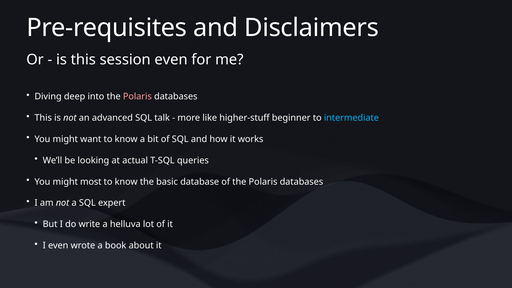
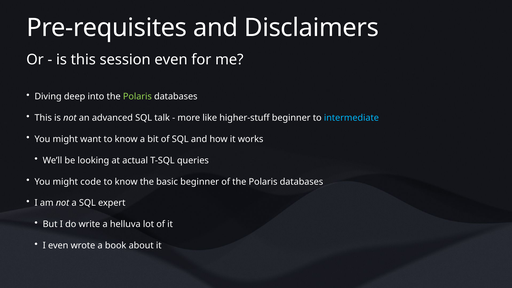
Polaris at (137, 97) colour: pink -> light green
most: most -> code
basic database: database -> beginner
